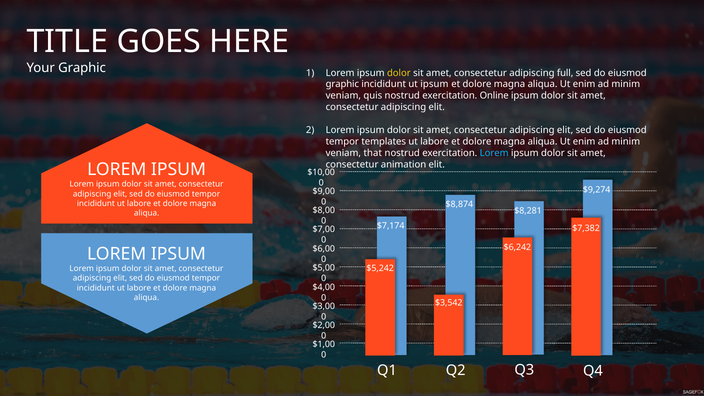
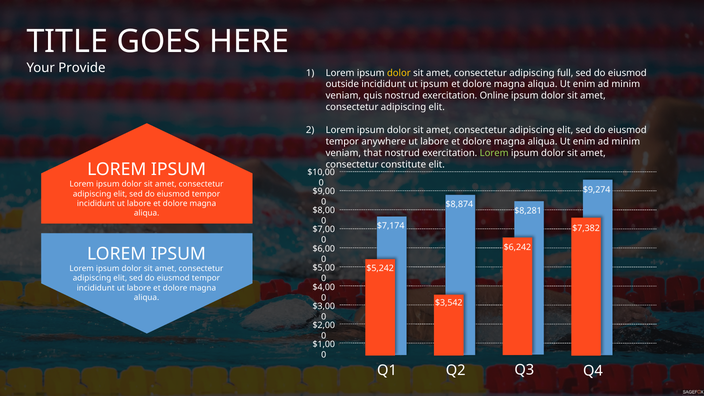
Your Graphic: Graphic -> Provide
graphic at (342, 84): graphic -> outside
templates: templates -> anywhere
Lorem at (494, 153) colour: light blue -> light green
animation: animation -> constitute
